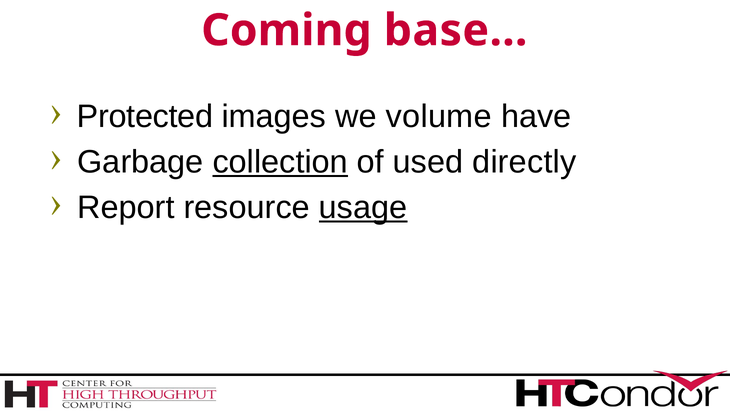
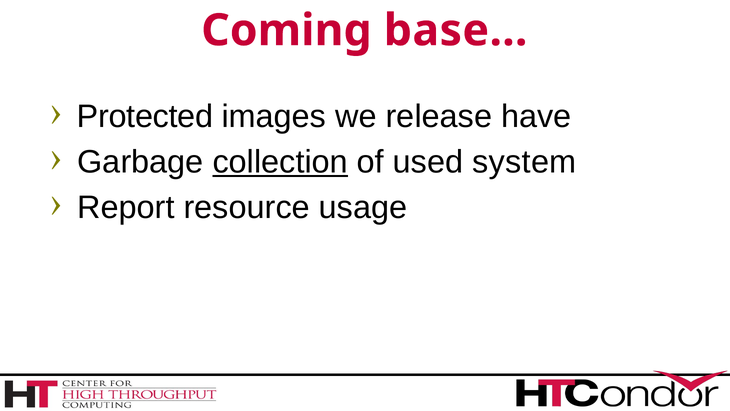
volume: volume -> release
directly: directly -> system
usage underline: present -> none
